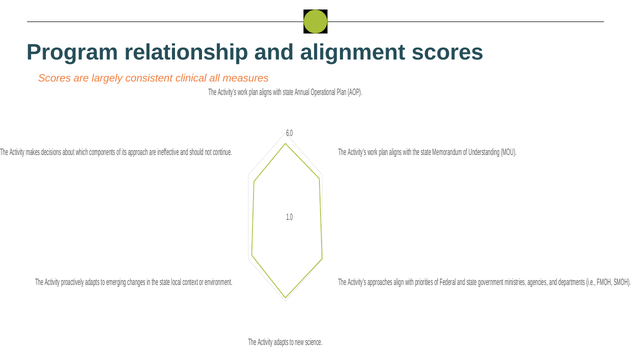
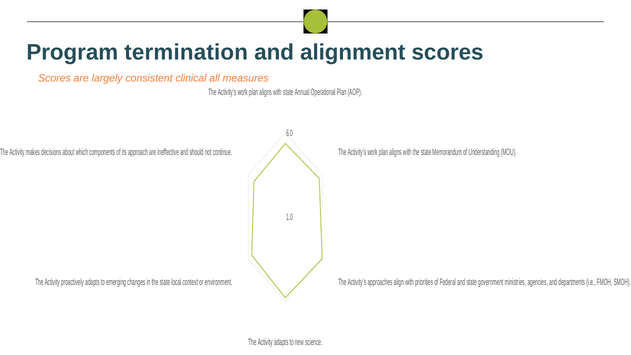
relationship: relationship -> termination
